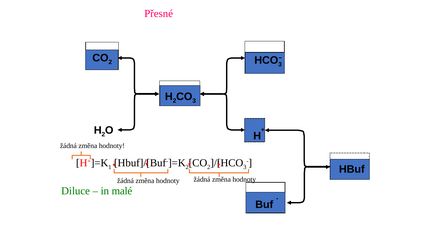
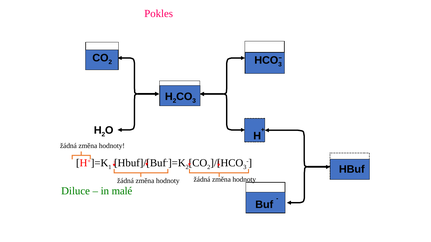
Přesné: Přesné -> Pokles
